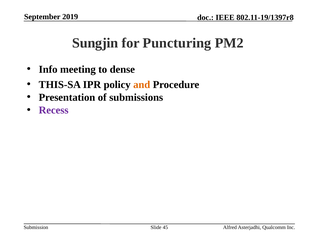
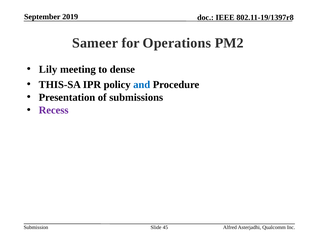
Sungjin: Sungjin -> Sameer
Puncturing: Puncturing -> Operations
Info: Info -> Lily
and colour: orange -> blue
